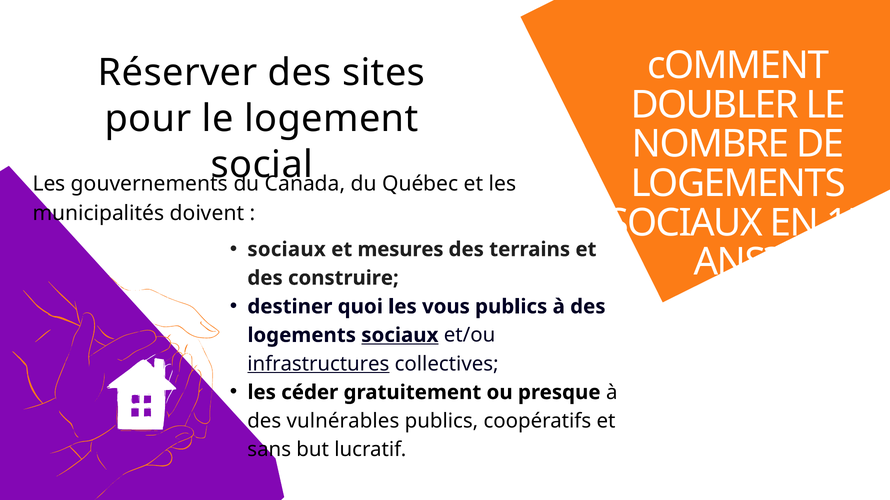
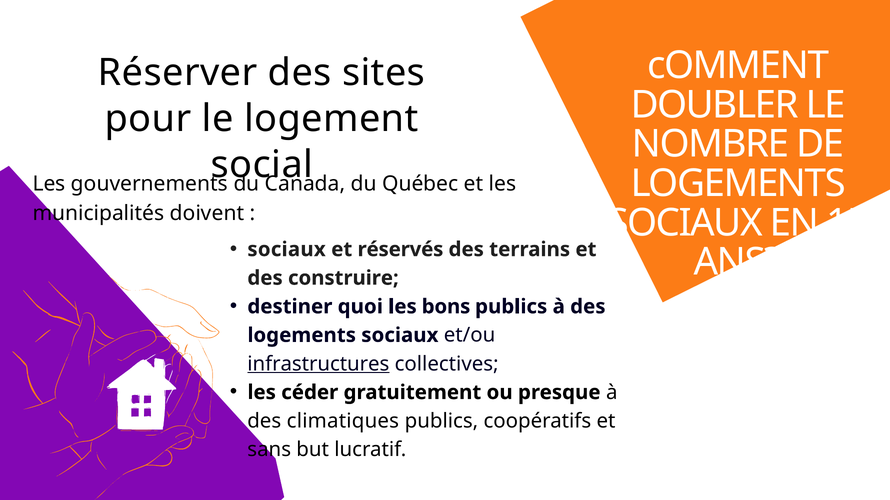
mesures: mesures -> réservés
vous: vous -> bons
sociaux at (400, 336) underline: present -> none
vulnérables: vulnérables -> climatiques
